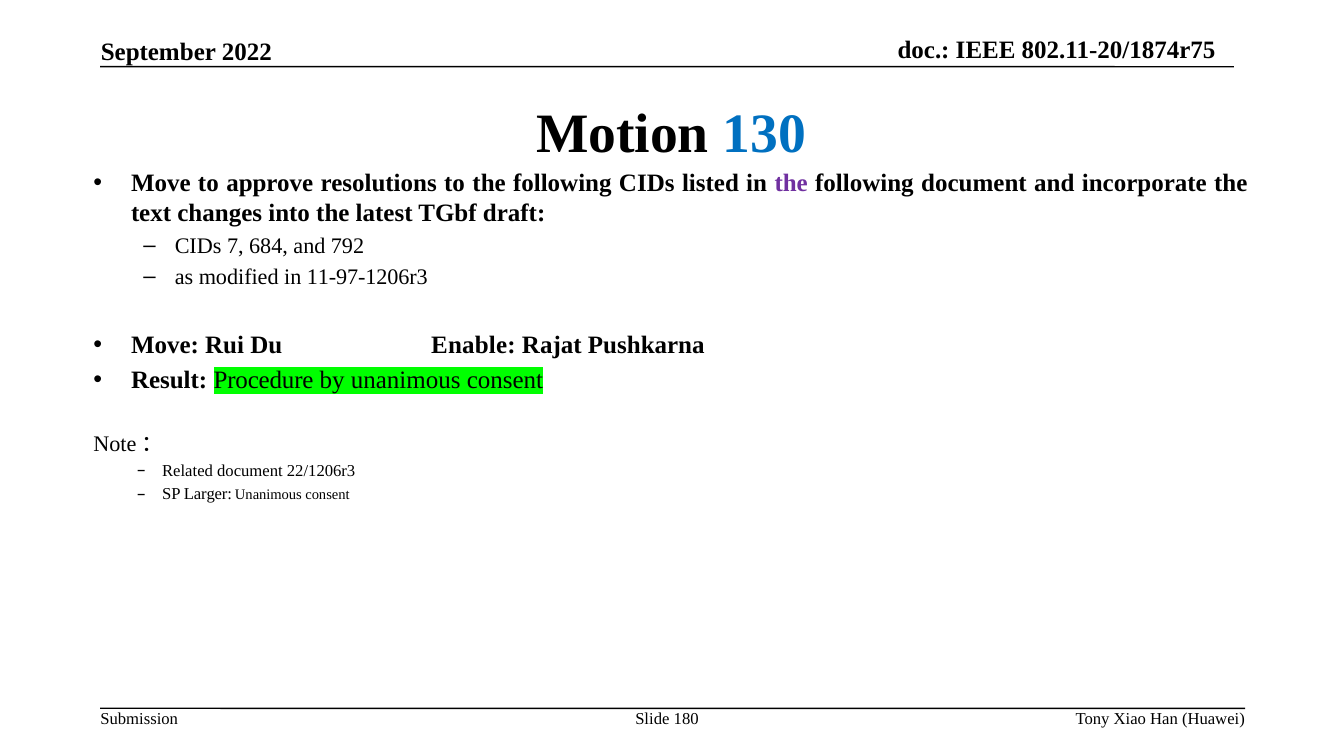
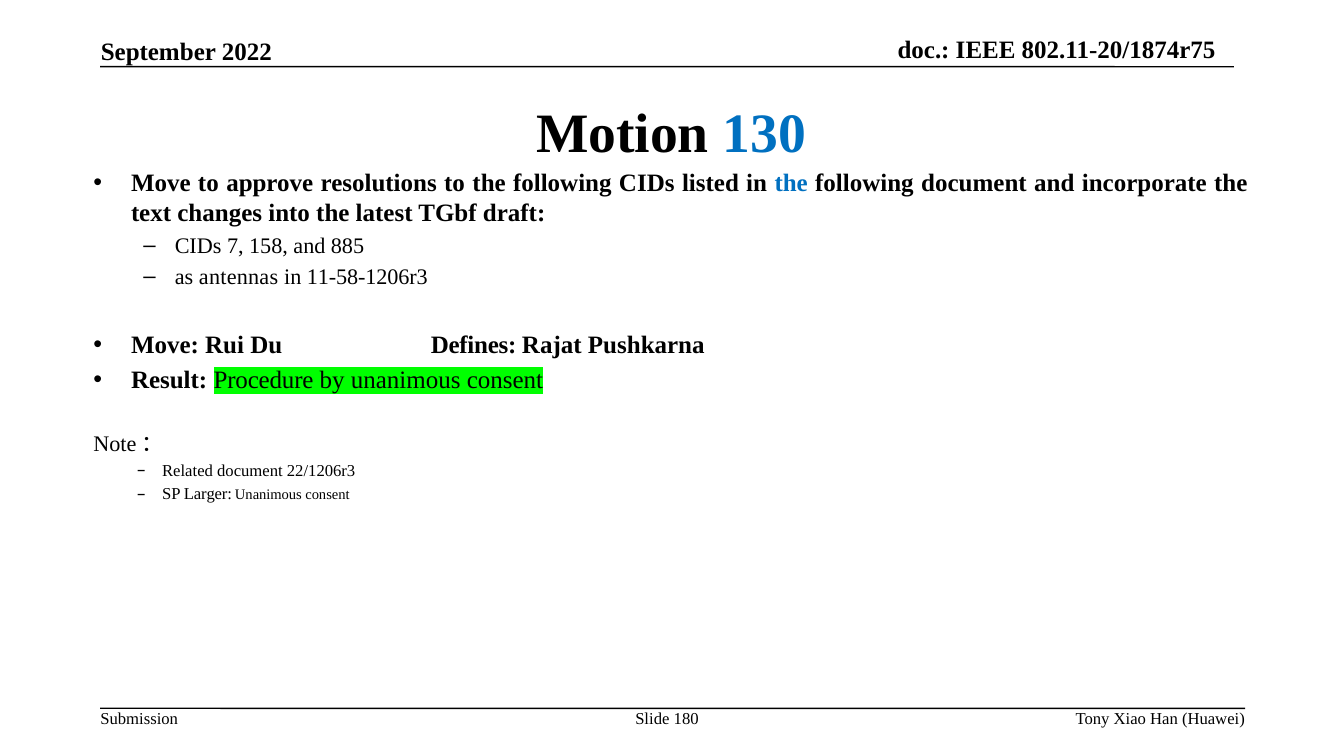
the at (791, 184) colour: purple -> blue
684: 684 -> 158
792: 792 -> 885
modified: modified -> antennas
11-97-1206r3: 11-97-1206r3 -> 11-58-1206r3
Enable: Enable -> Defines
